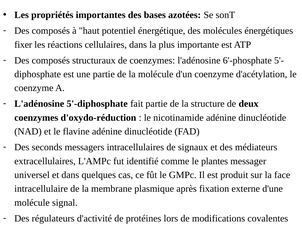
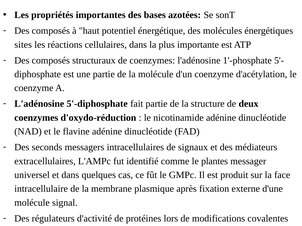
fixer: fixer -> sites
6'-phosphate: 6'-phosphate -> 1'-phosphate
